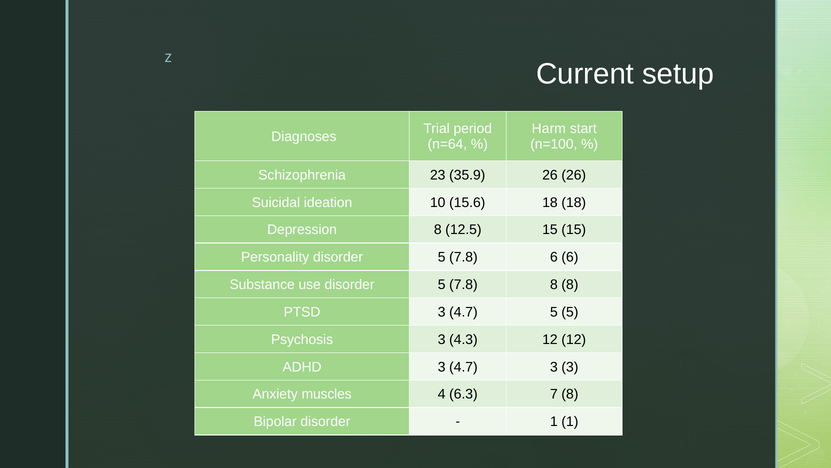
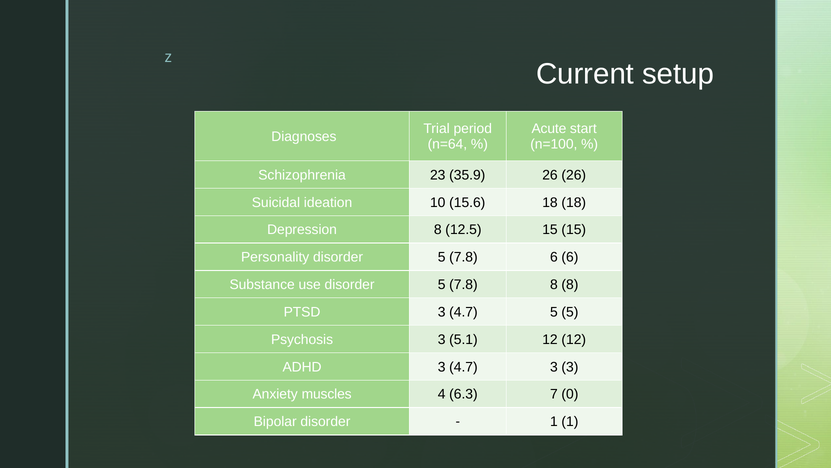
Harm: Harm -> Acute
4.3: 4.3 -> 5.1
7 8: 8 -> 0
